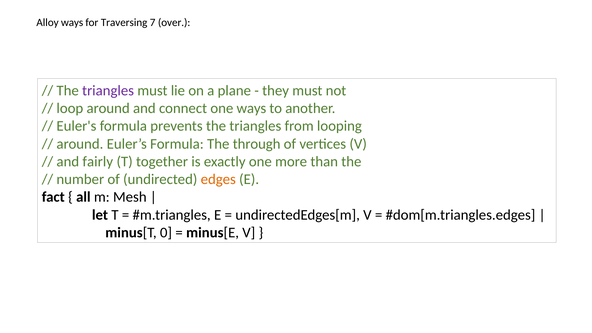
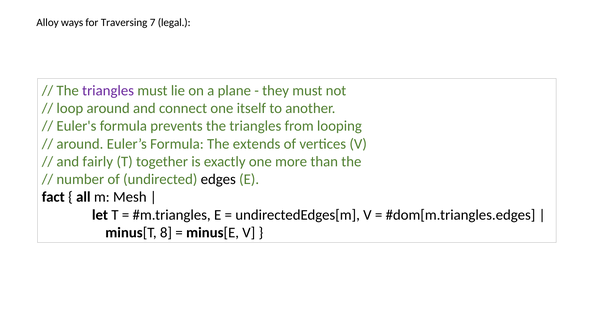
over: over -> legal
one ways: ways -> itself
through: through -> extends
edges colour: orange -> black
0: 0 -> 8
